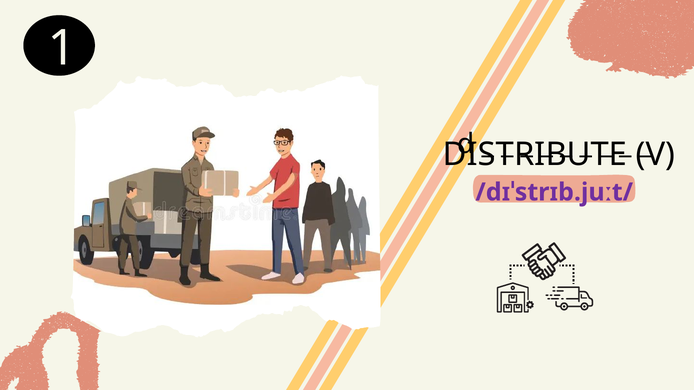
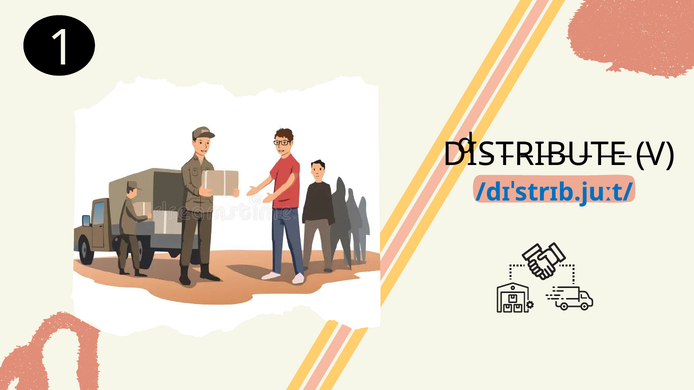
/dɪˈstrɪb.juːt/ colour: purple -> blue
